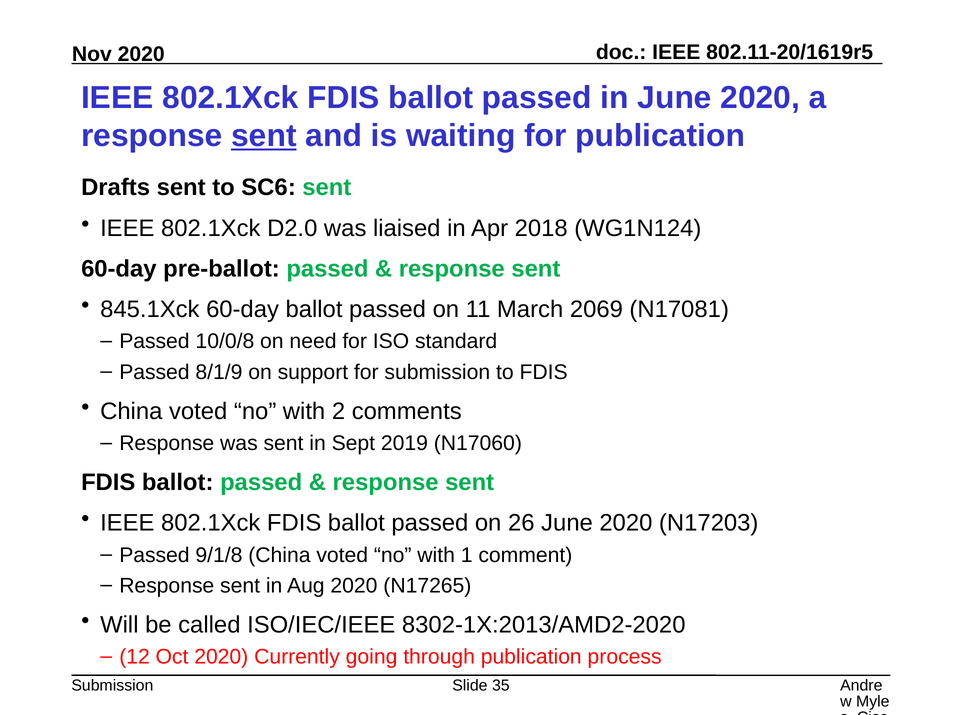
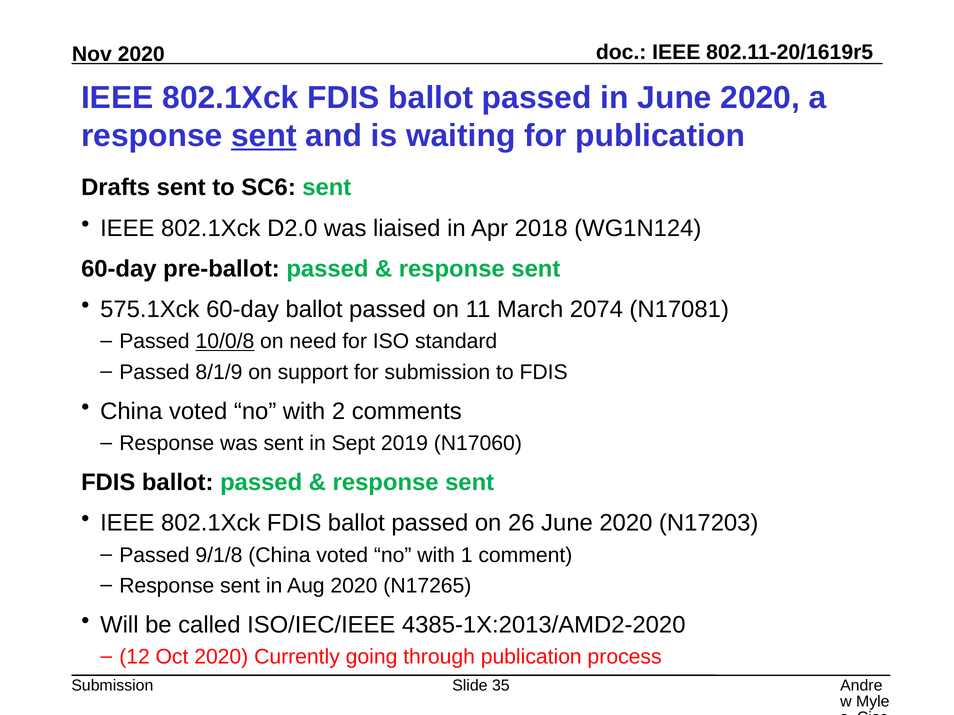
845.1Xck: 845.1Xck -> 575.1Xck
2069: 2069 -> 2074
10/0/8 underline: none -> present
8302-1X:2013/AMD2-2020: 8302-1X:2013/AMD2-2020 -> 4385-1X:2013/AMD2-2020
